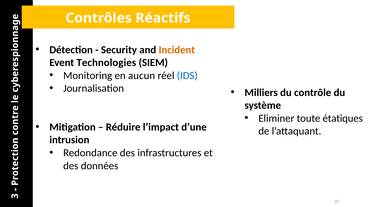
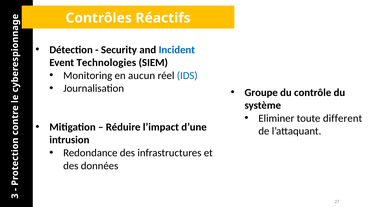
Incident colour: orange -> blue
Milliers: Milliers -> Groupe
étatiques: étatiques -> different
